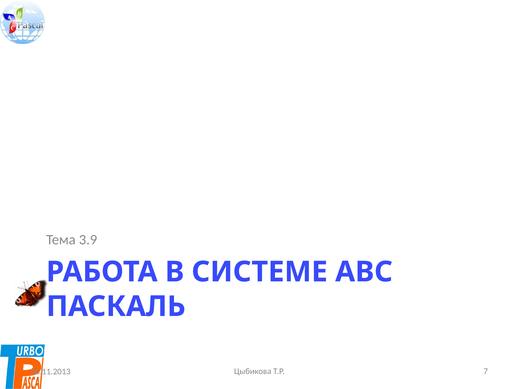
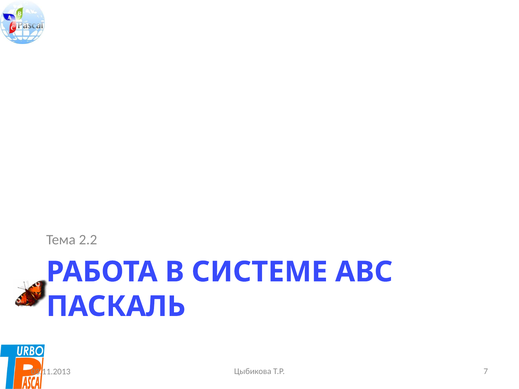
3.9: 3.9 -> 2.2
